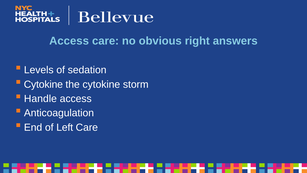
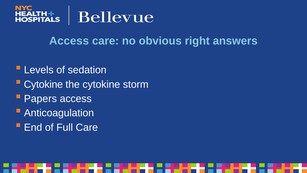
Handle: Handle -> Papers
Left: Left -> Full
